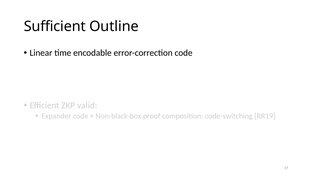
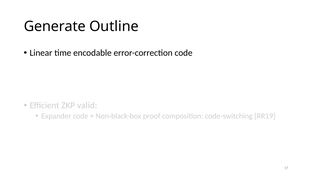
Sufficient: Sufficient -> Generate
